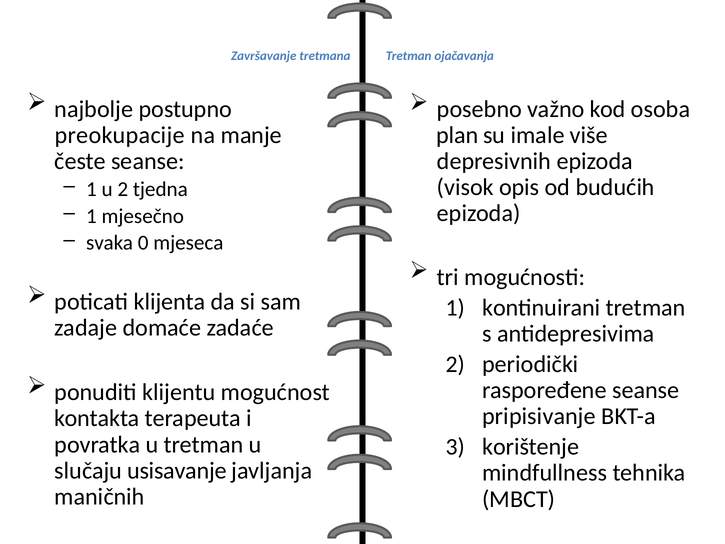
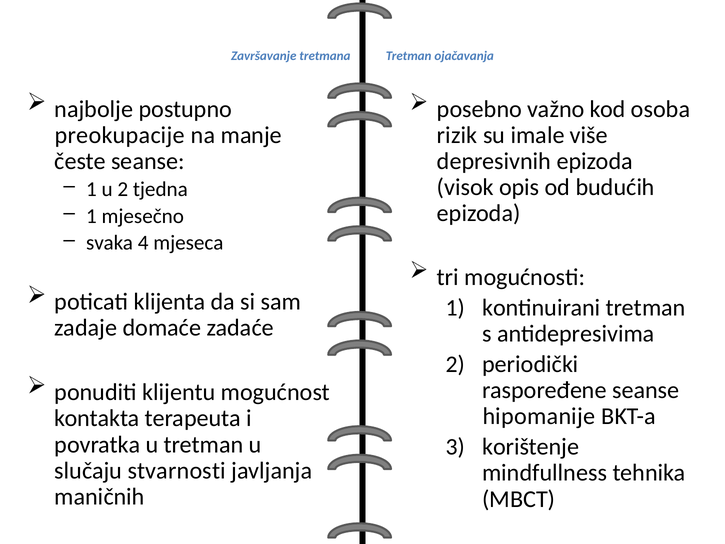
plan: plan -> rizik
0: 0 -> 4
pripisivanje: pripisivanje -> hipomanije
usisavanje: usisavanje -> stvarnosti
